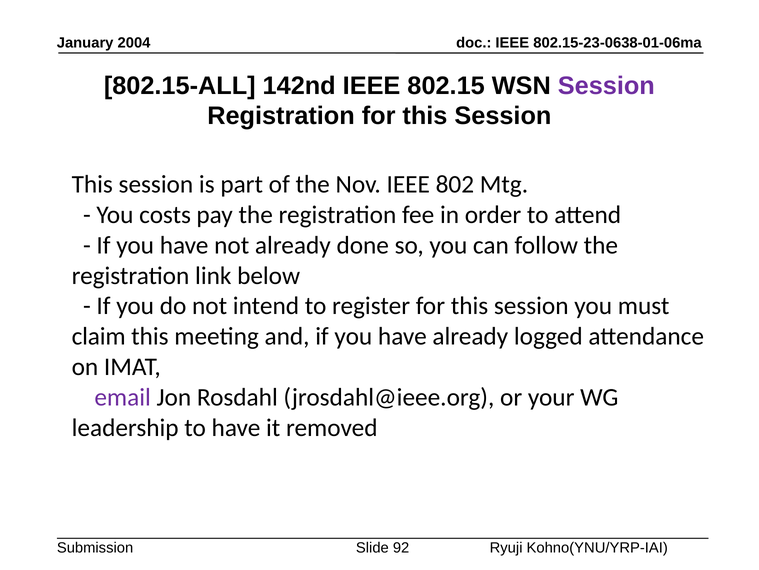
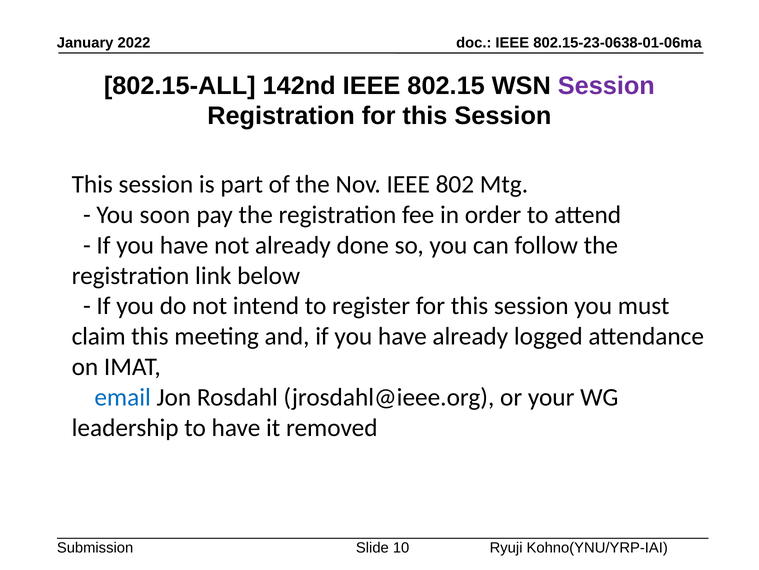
2004: 2004 -> 2022
costs: costs -> soon
email colour: purple -> blue
92: 92 -> 10
